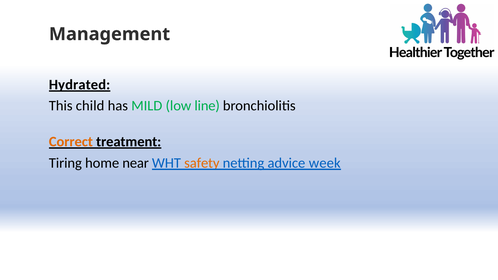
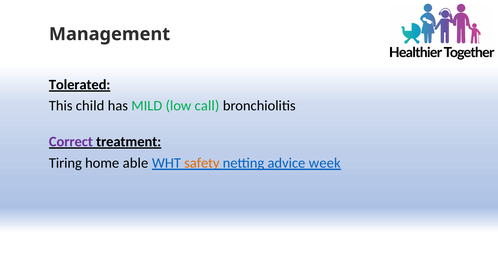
Hydrated: Hydrated -> Tolerated
line: line -> call
Correct colour: orange -> purple
near: near -> able
